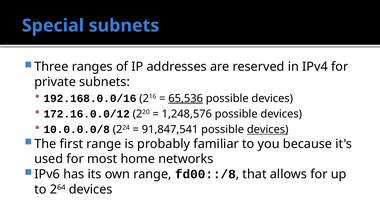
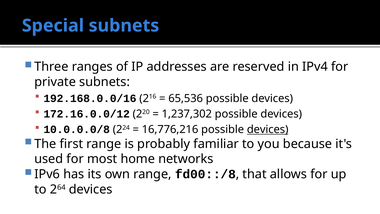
65,536 underline: present -> none
1,248,576: 1,248,576 -> 1,237,302
91,847,541: 91,847,541 -> 16,776,216
